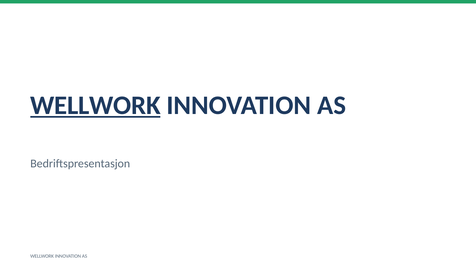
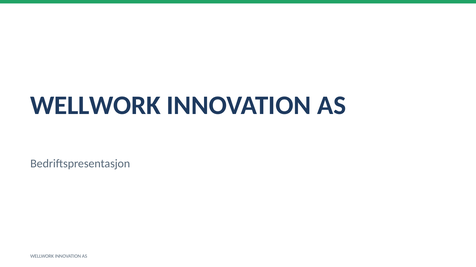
WELLWORK at (95, 106) underline: present -> none
